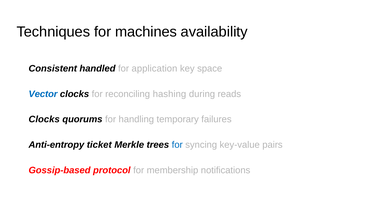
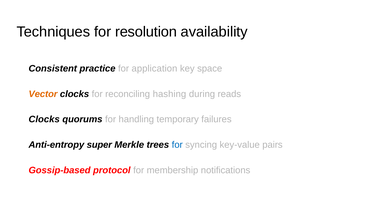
machines: machines -> resolution
handled: handled -> practice
Vector colour: blue -> orange
ticket: ticket -> super
